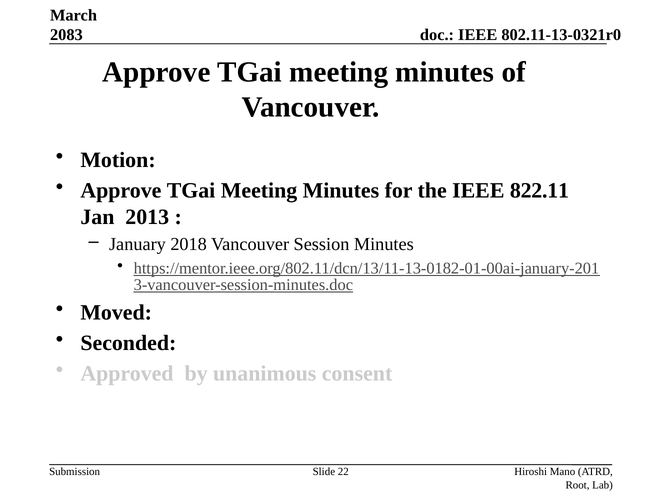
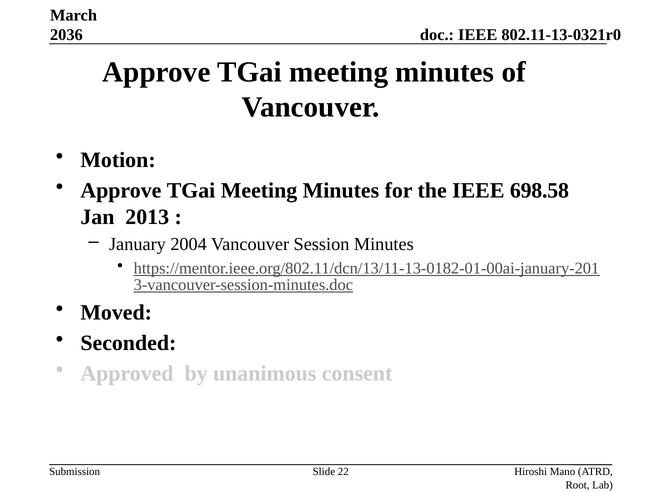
2083: 2083 -> 2036
822.11: 822.11 -> 698.58
2018: 2018 -> 2004
